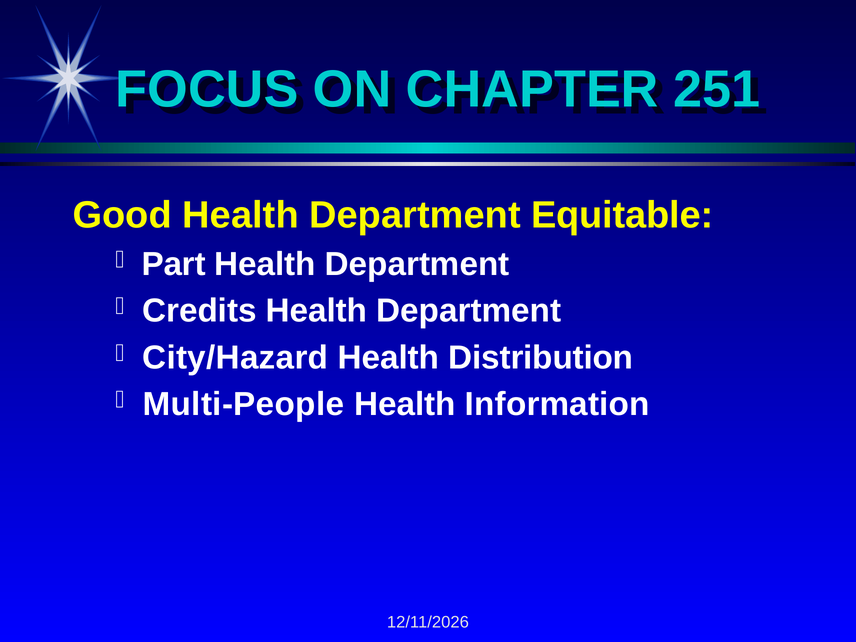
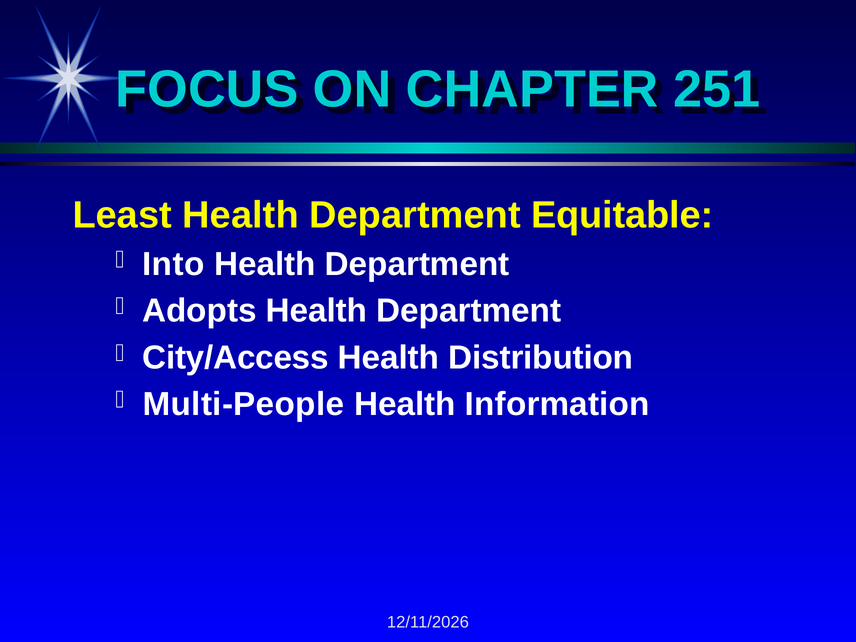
Good: Good -> Least
Part: Part -> Into
Credits: Credits -> Adopts
City/Hazard: City/Hazard -> City/Access
